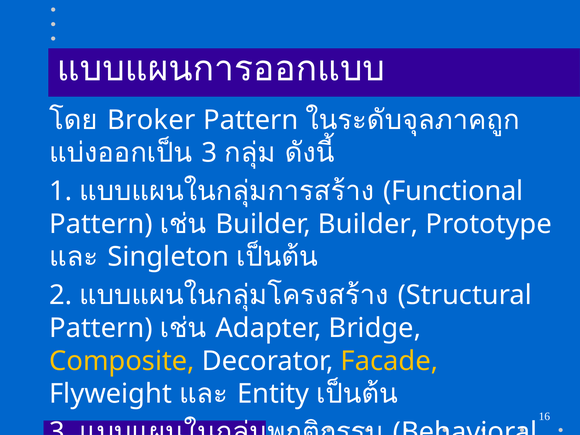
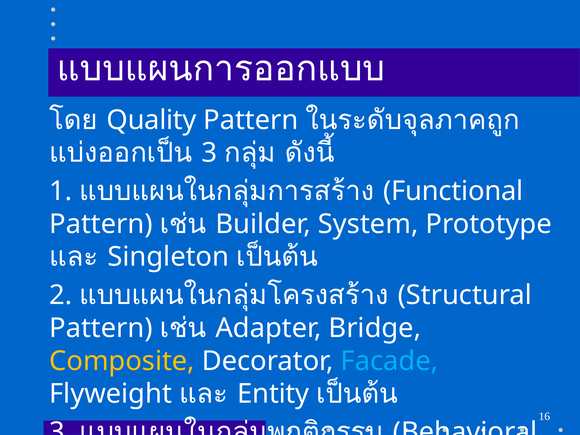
Broker: Broker -> Quality
Builder Builder: Builder -> System
Facade colour: yellow -> light blue
